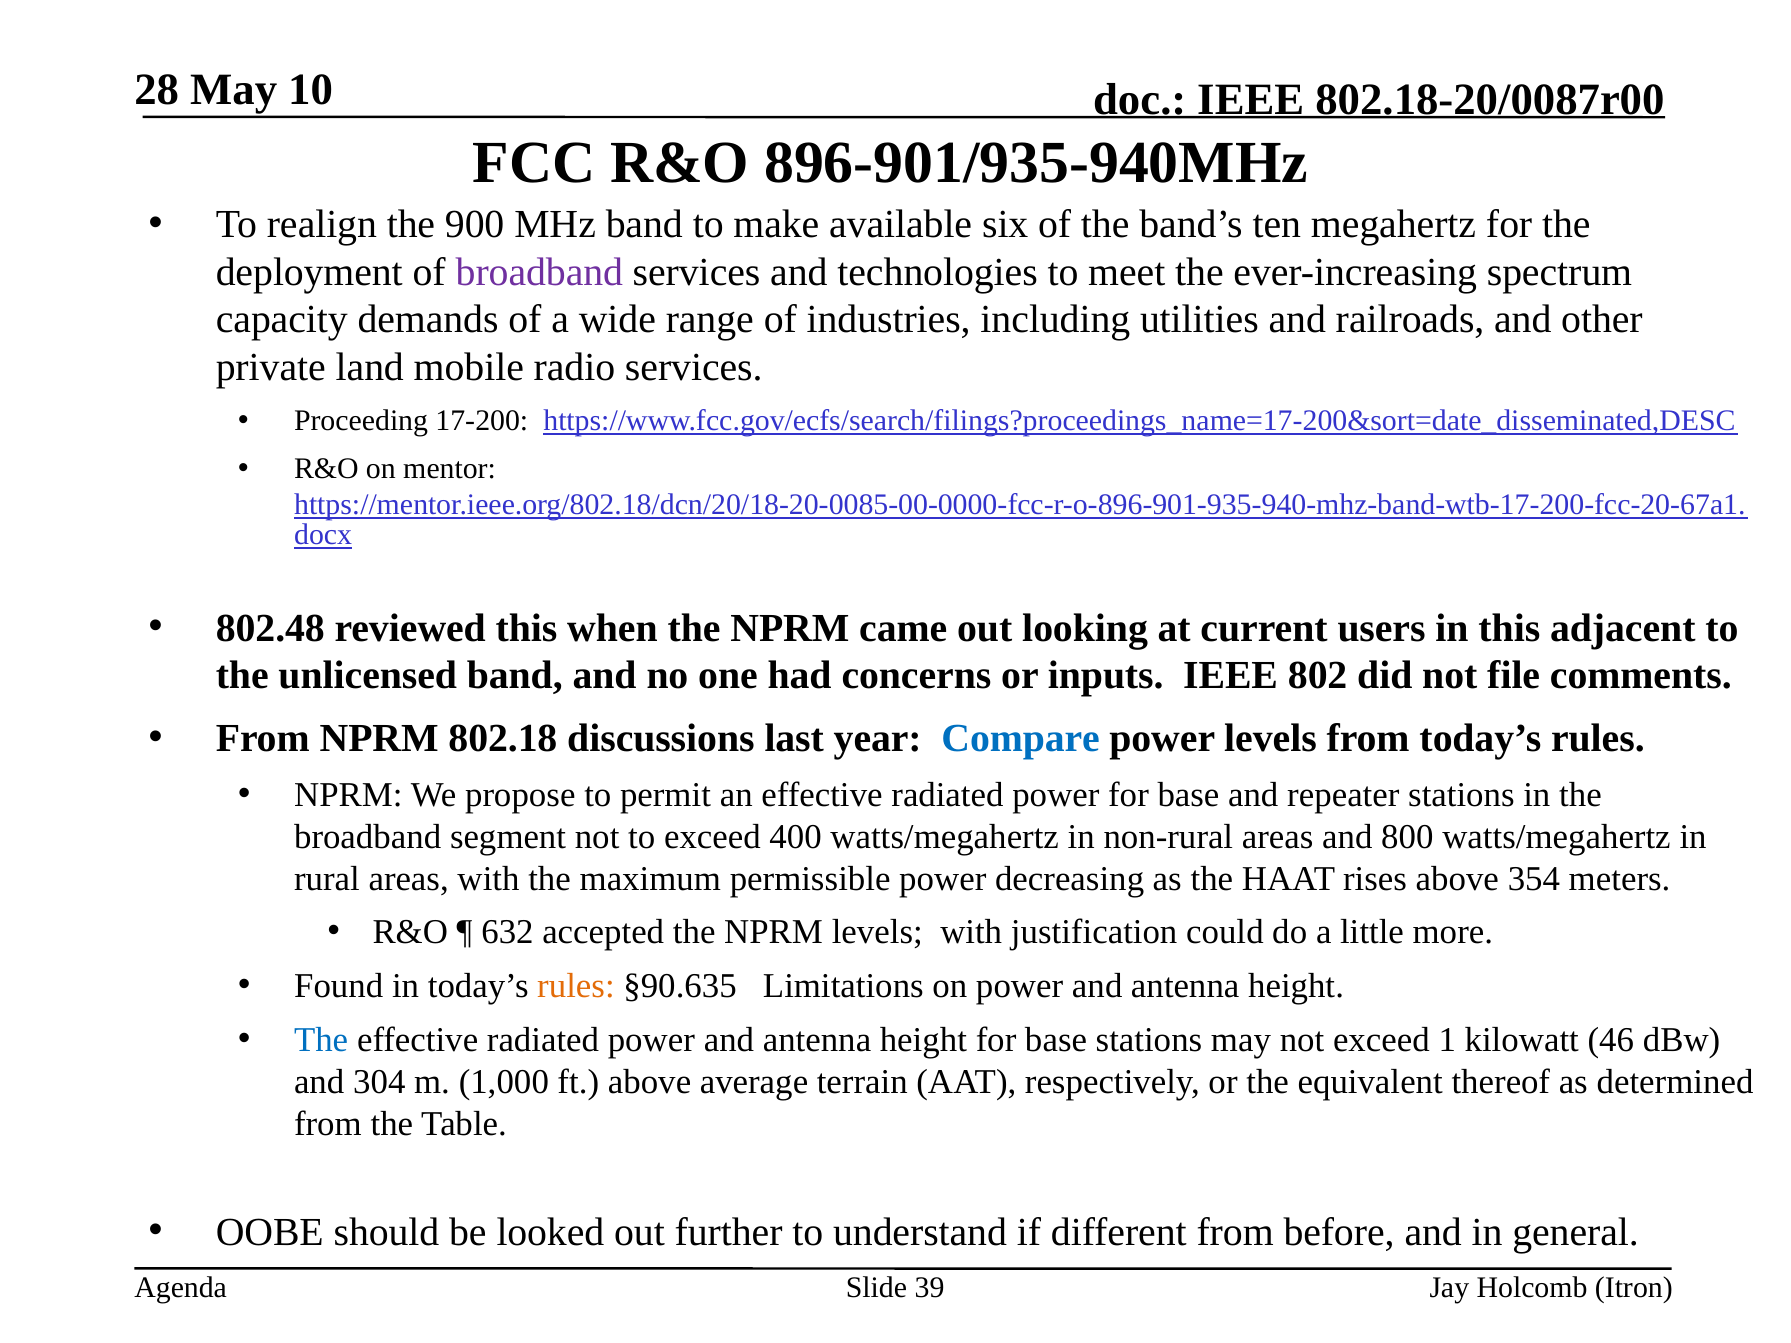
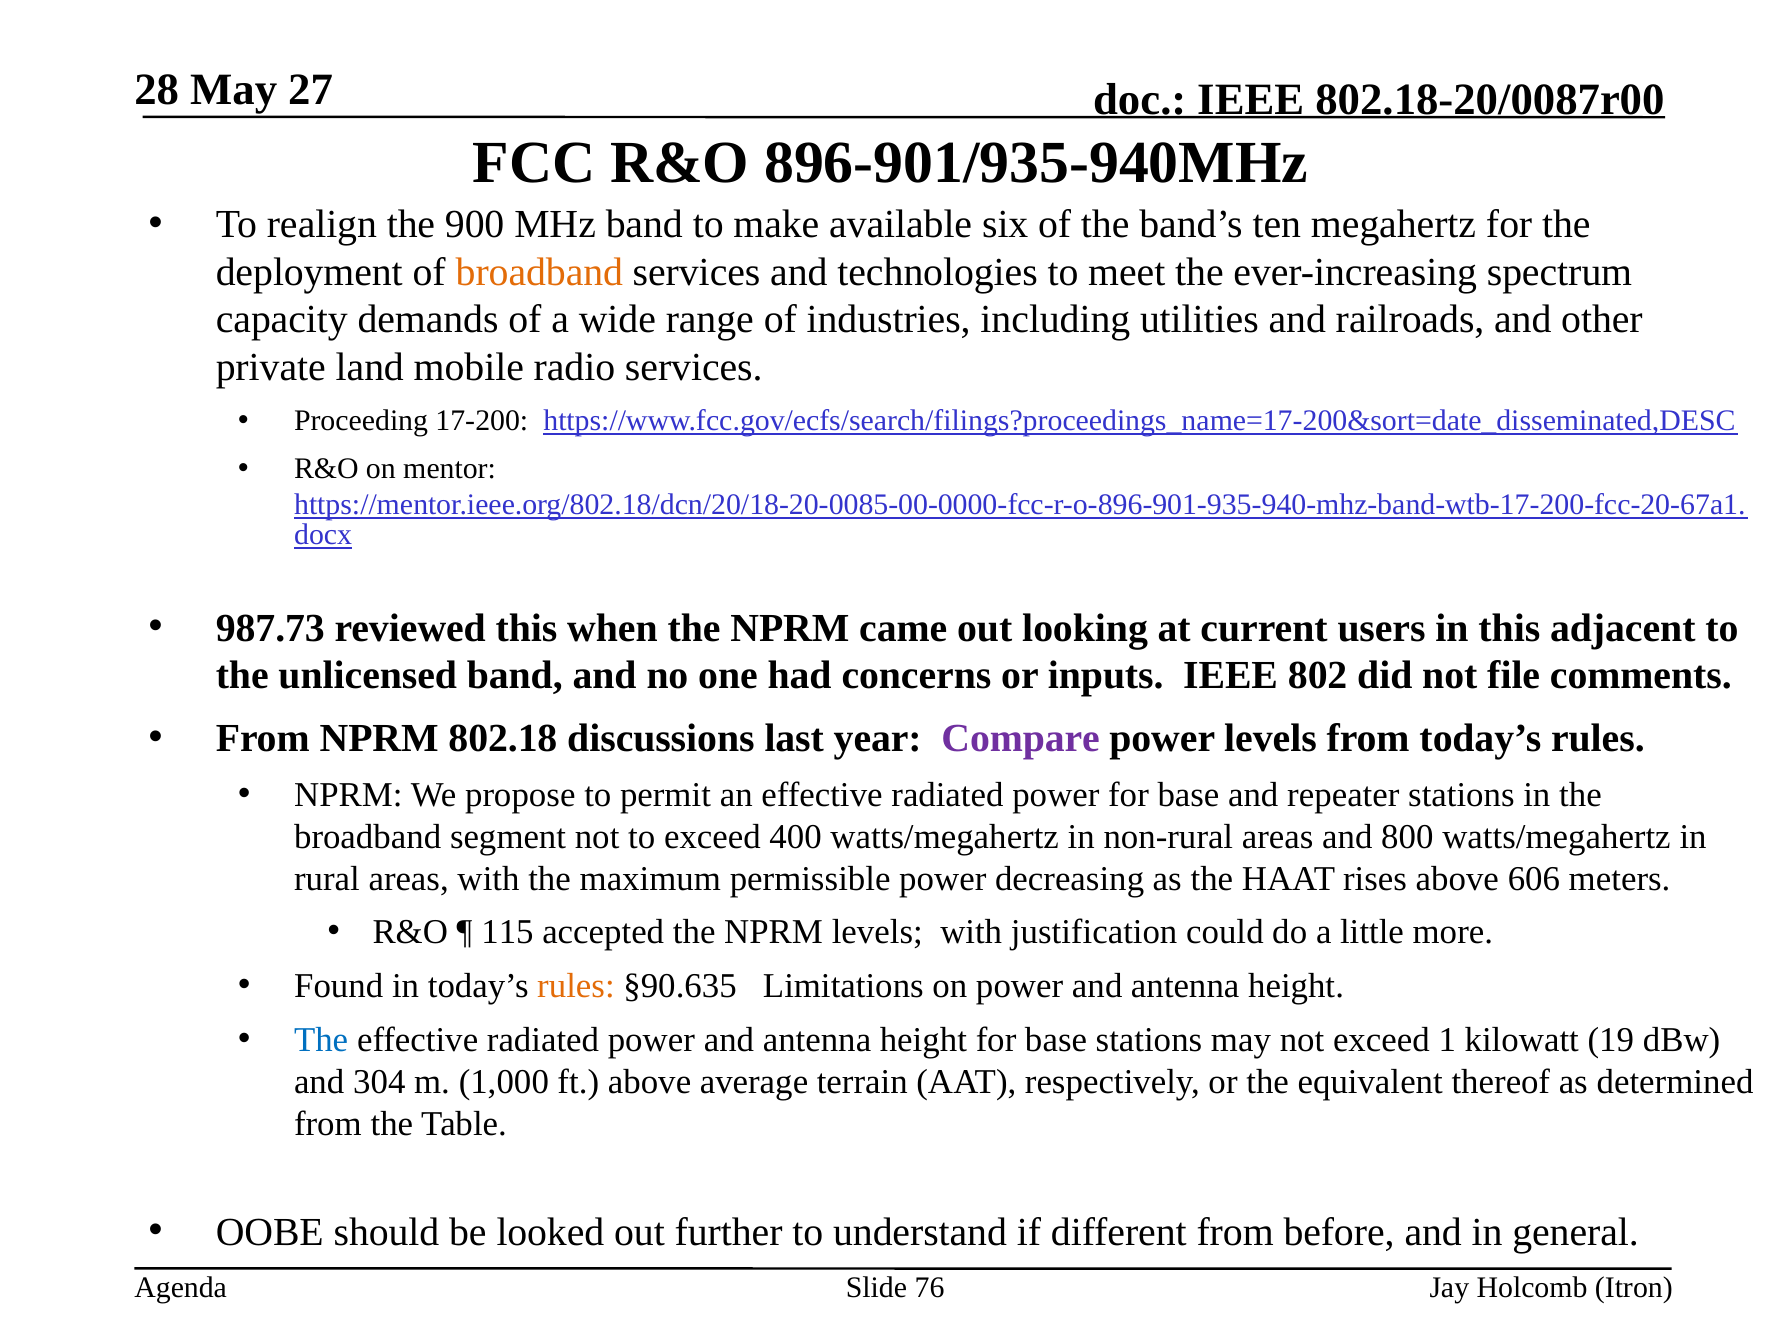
10: 10 -> 27
broadband at (539, 272) colour: purple -> orange
802.48: 802.48 -> 987.73
Compare colour: blue -> purple
354: 354 -> 606
632: 632 -> 115
46: 46 -> 19
39: 39 -> 76
